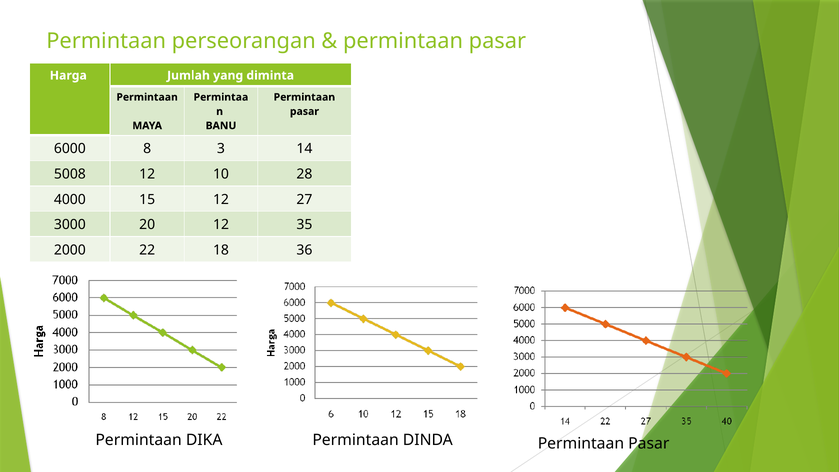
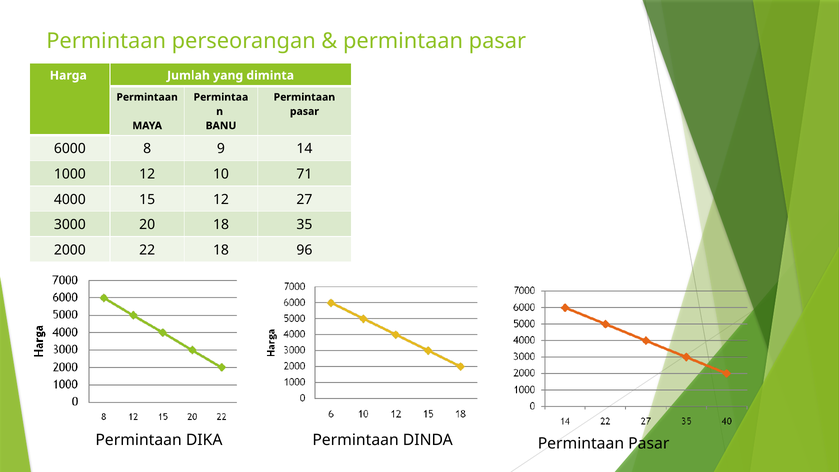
3: 3 -> 9
5008: 5008 -> 1000
28: 28 -> 71
20 12: 12 -> 18
36: 36 -> 96
